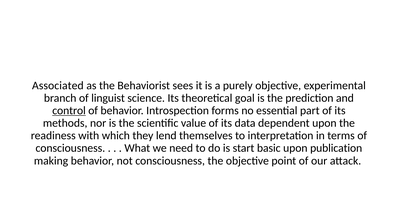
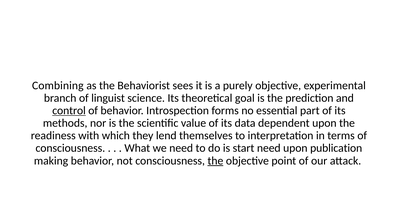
Associated: Associated -> Combining
start basic: basic -> need
the at (215, 161) underline: none -> present
